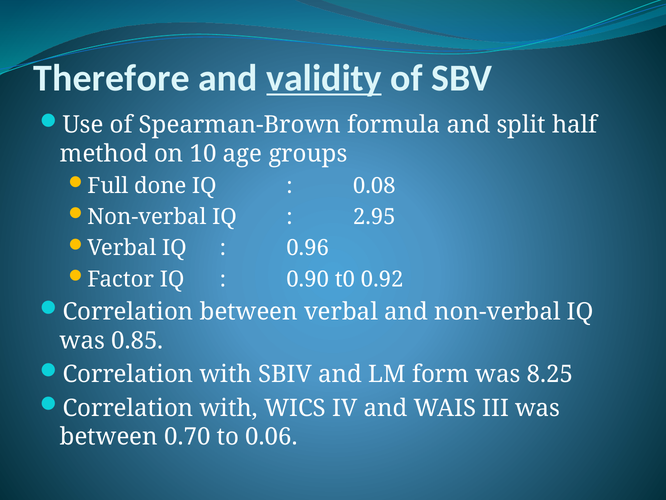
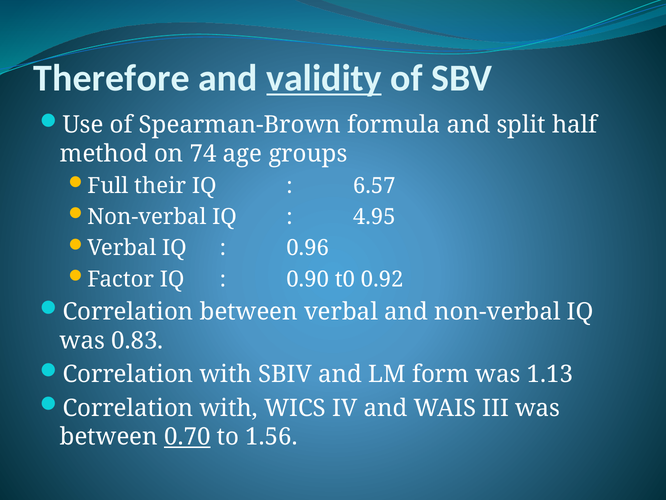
10: 10 -> 74
done: done -> their
0.08: 0.08 -> 6.57
2.95: 2.95 -> 4.95
0.85: 0.85 -> 0.83
8.25: 8.25 -> 1.13
0.70 underline: none -> present
0.06: 0.06 -> 1.56
